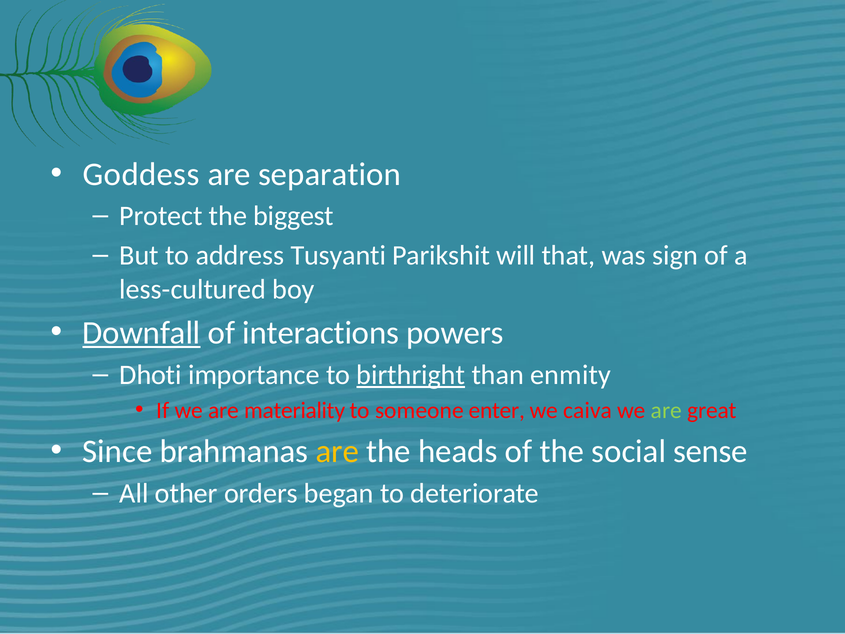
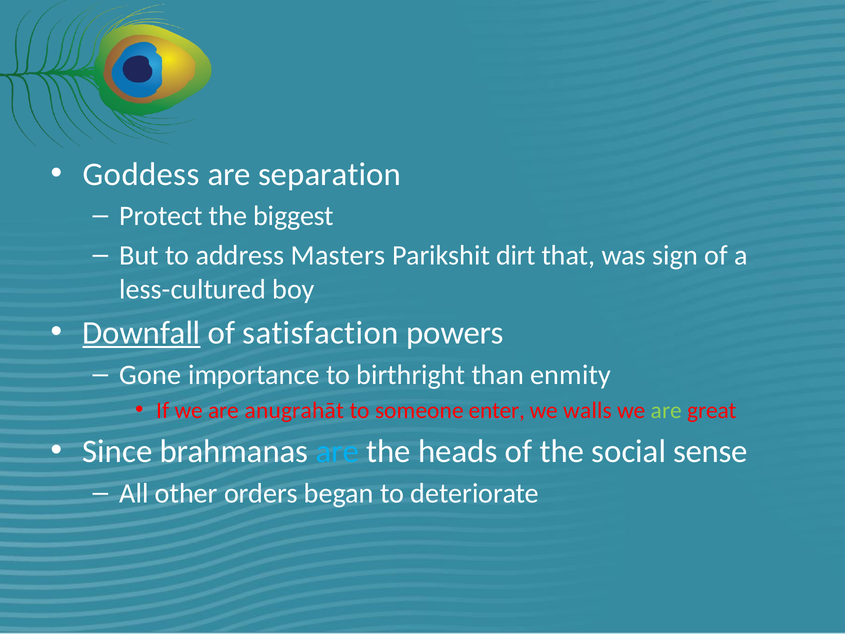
Tusyanti: Tusyanti -> Masters
will: will -> dirt
interactions: interactions -> satisfaction
Dhoti: Dhoti -> Gone
birthright underline: present -> none
materiality: materiality -> anugrahāt
caiva: caiva -> walls
are at (337, 451) colour: yellow -> light blue
